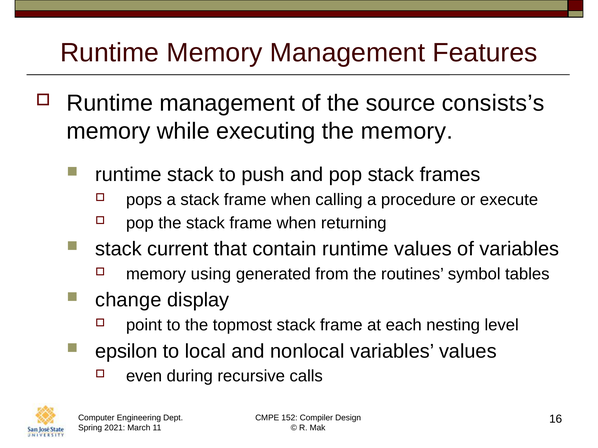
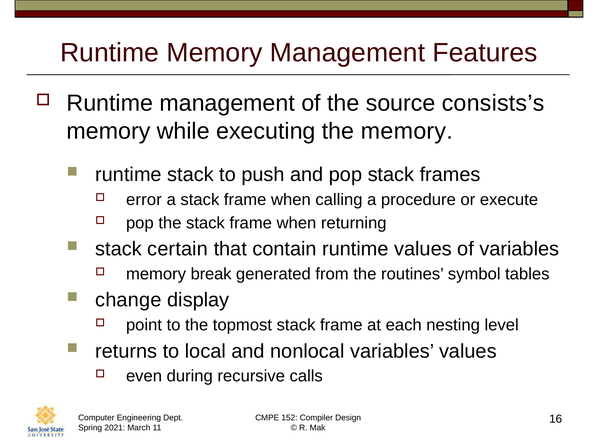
pops: pops -> error
current: current -> certain
using: using -> break
epsilon: epsilon -> returns
